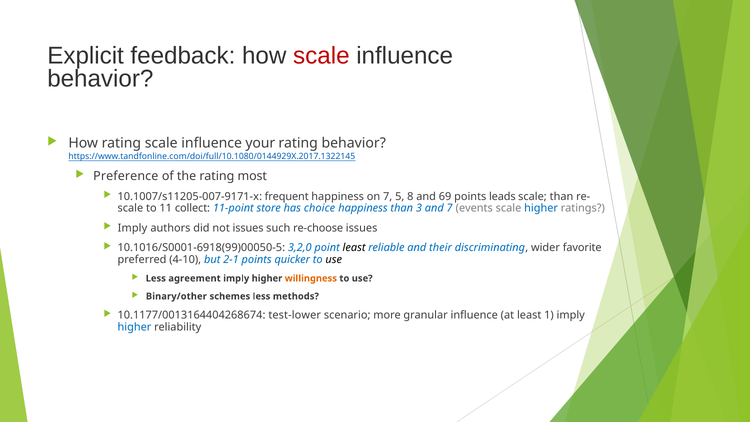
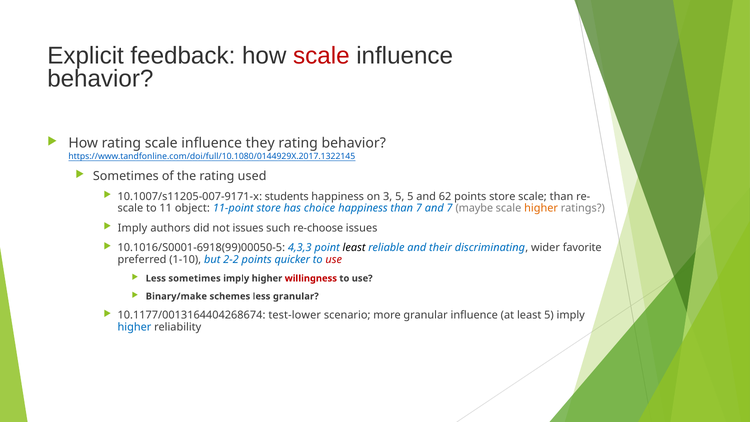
your: your -> they
Preference at (126, 176): Preference -> Sometimes
most: most -> used
frequent: frequent -> students
on 7: 7 -> 3
5 8: 8 -> 5
69: 69 -> 62
points leads: leads -> store
collect: collect -> object
than 3: 3 -> 7
events: events -> maybe
higher at (541, 208) colour: blue -> orange
3,2,0: 3,2,0 -> 4,3,3
4-10: 4-10 -> 1-10
2-1: 2-1 -> 2-2
use at (334, 259) colour: black -> red
Less agreement: agreement -> sometimes
willingness colour: orange -> red
Binary/other: Binary/other -> Binary/make
less methods: methods -> granular
least 1: 1 -> 5
